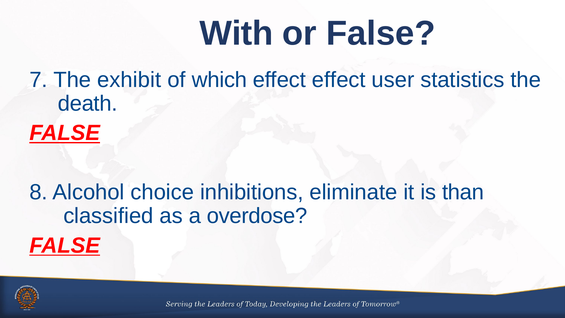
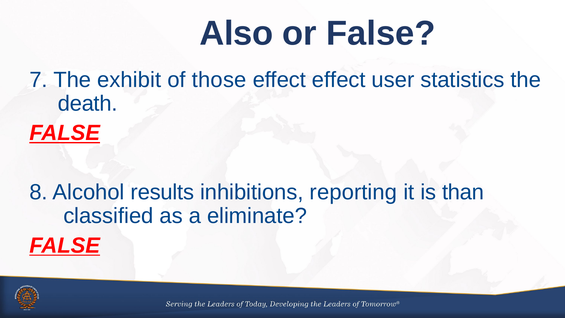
With: With -> Also
which: which -> those
choice: choice -> results
eliminate: eliminate -> reporting
overdose: overdose -> eliminate
